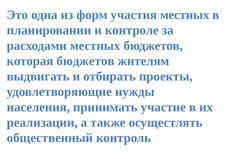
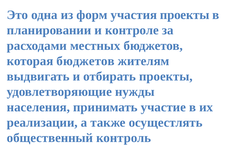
участия местных: местных -> проекты
